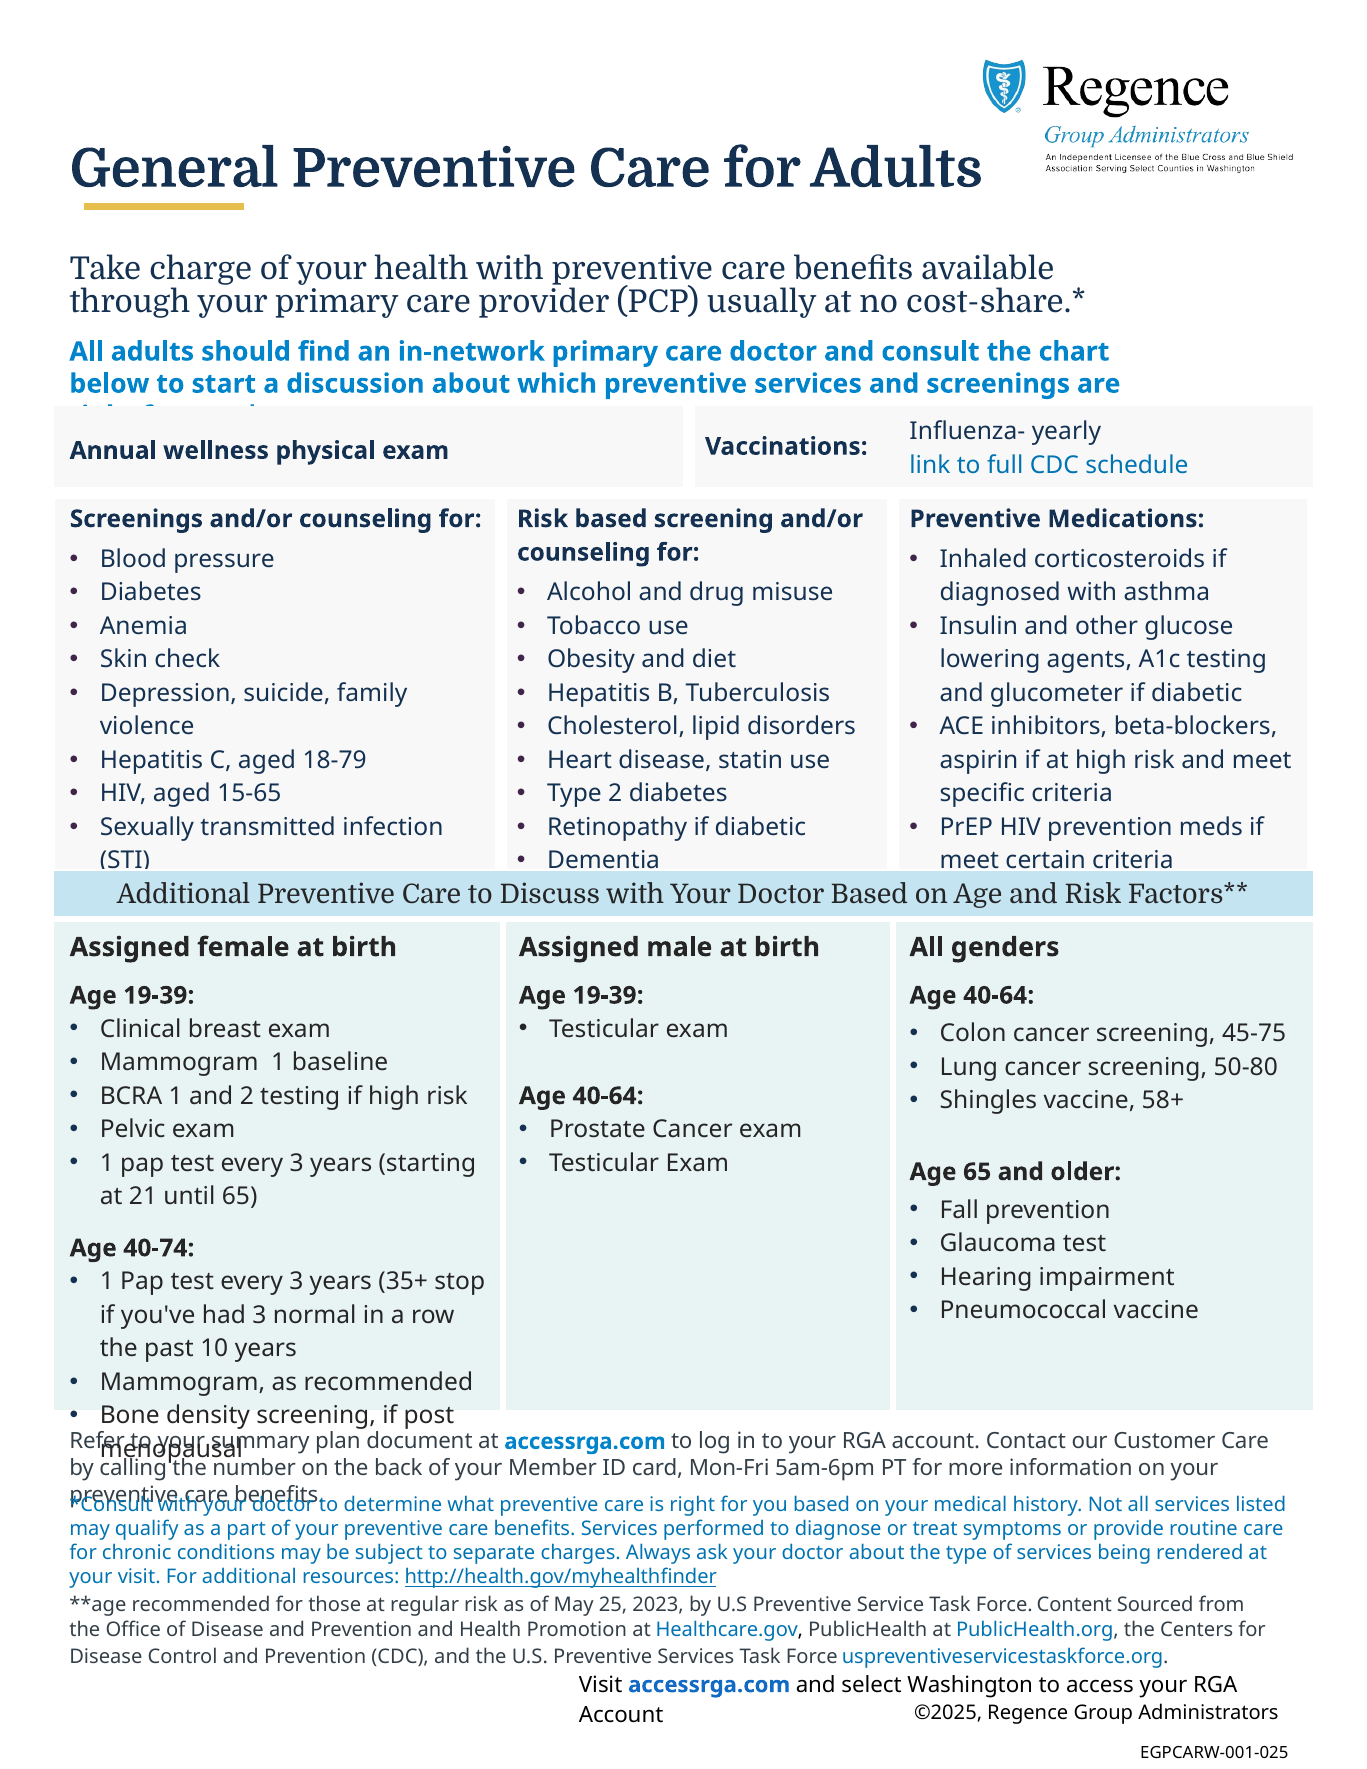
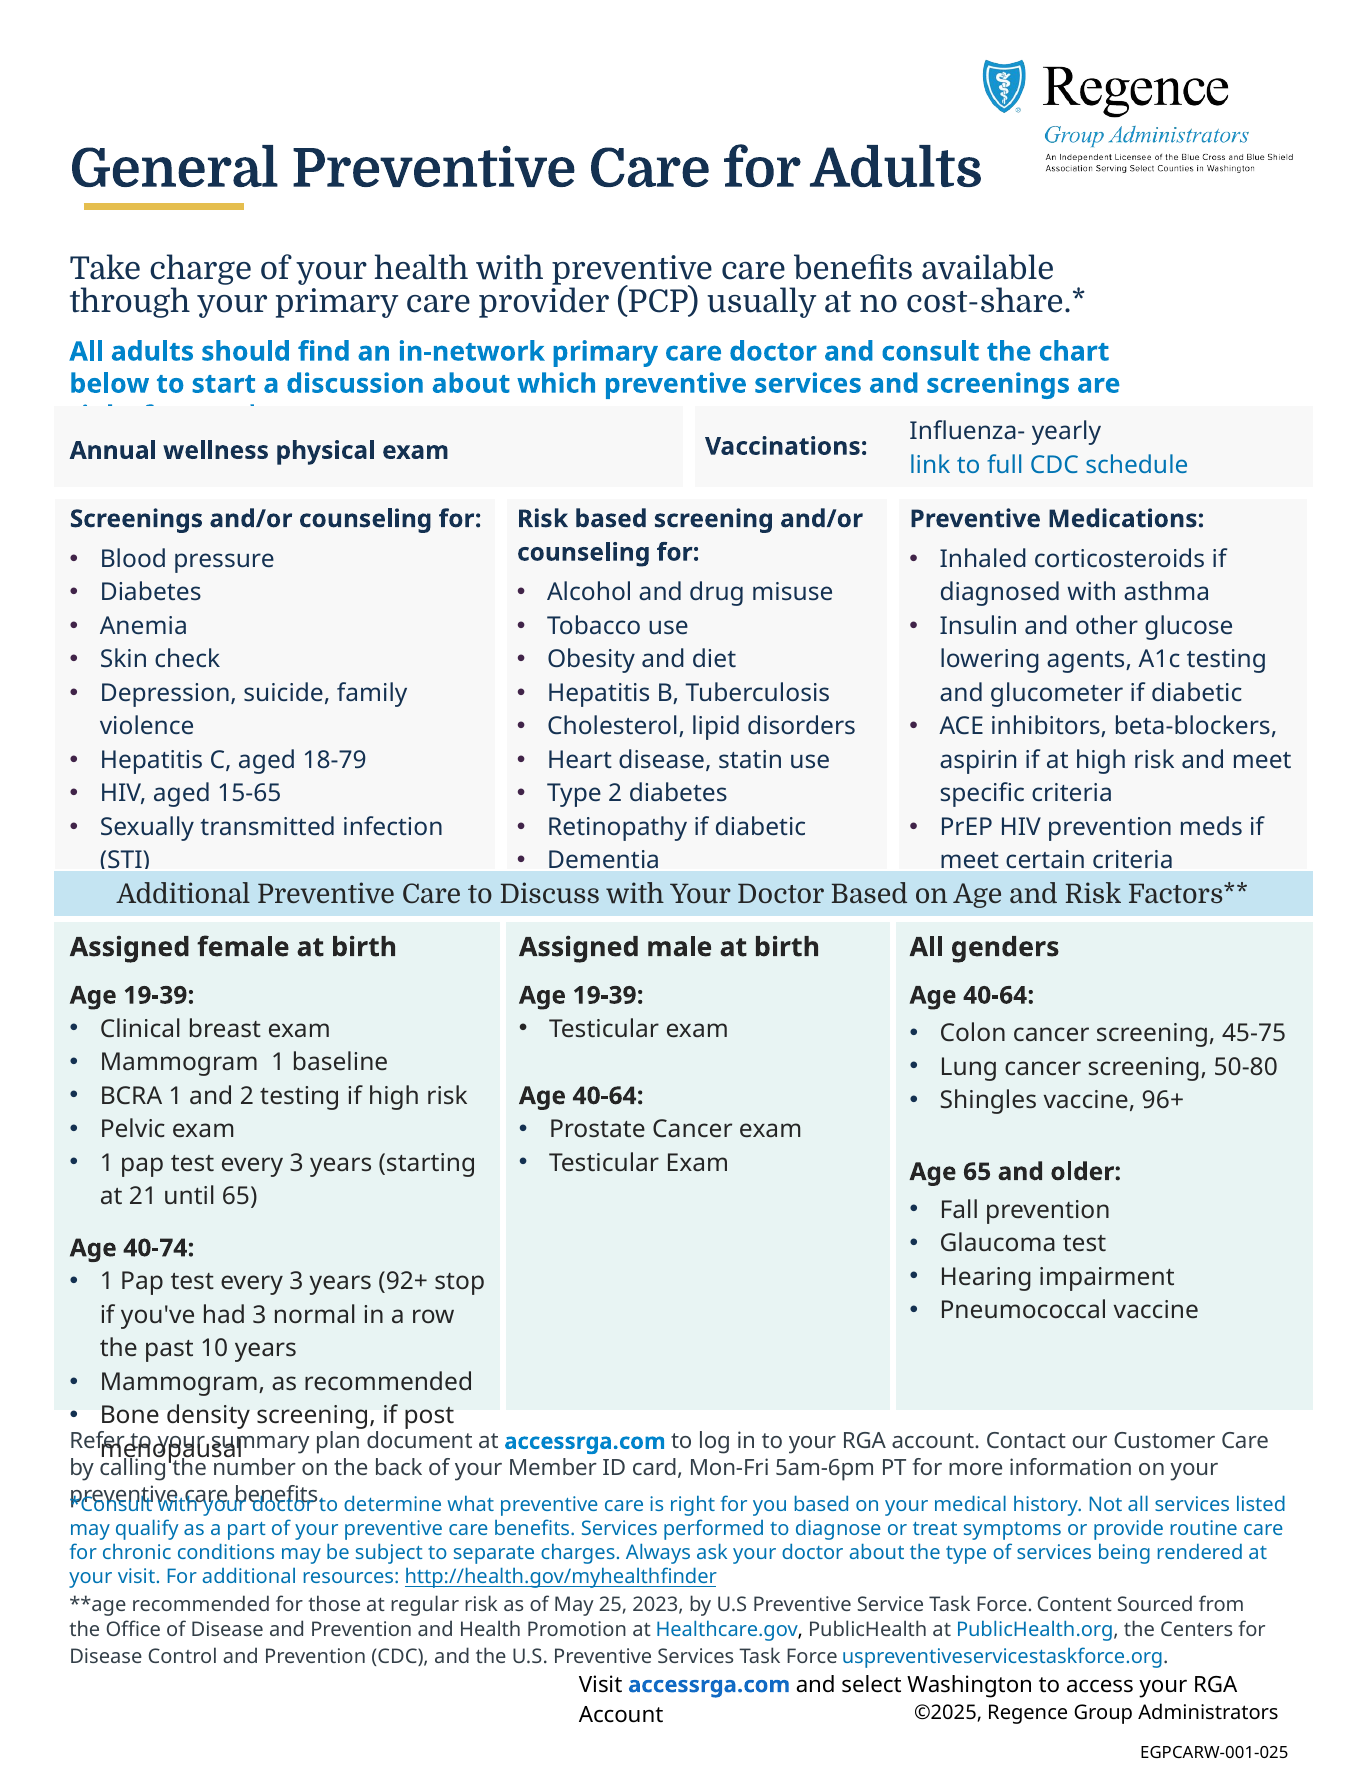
58+: 58+ -> 96+
35+: 35+ -> 92+
